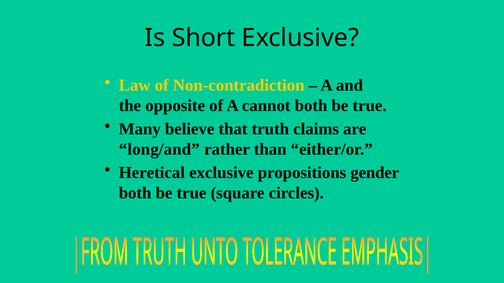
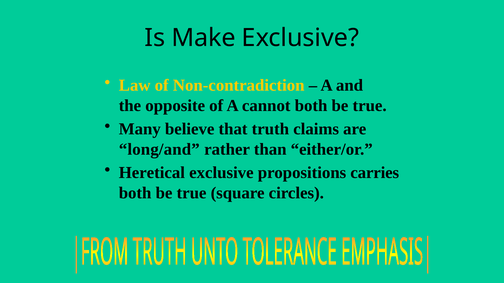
Short: Short -> Make
gender: gender -> carries
